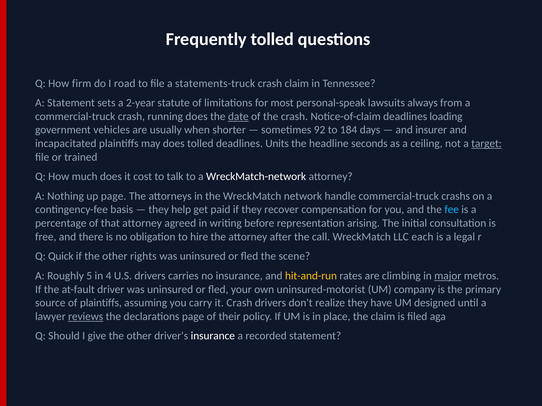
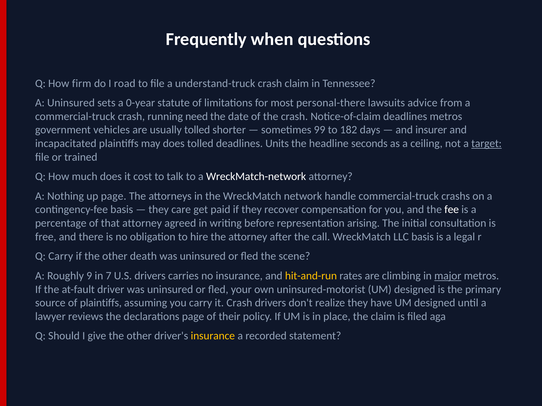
Frequently tolled: tolled -> when
statements-truck: statements-truck -> understand-truck
A Statement: Statement -> Uninsured
2-year: 2-year -> 0-year
personal-speak: personal-speak -> personal-there
always: always -> advice
running does: does -> need
date underline: present -> none
deadlines loading: loading -> metros
usually when: when -> tolled
92: 92 -> 99
184: 184 -> 182
help: help -> care
fee colour: light blue -> white
LLC each: each -> basis
Q Quick: Quick -> Carry
rights: rights -> death
5: 5 -> 9
4: 4 -> 7
uninsured-motorist UM company: company -> designed
reviews underline: present -> none
insurance at (213, 336) colour: white -> yellow
